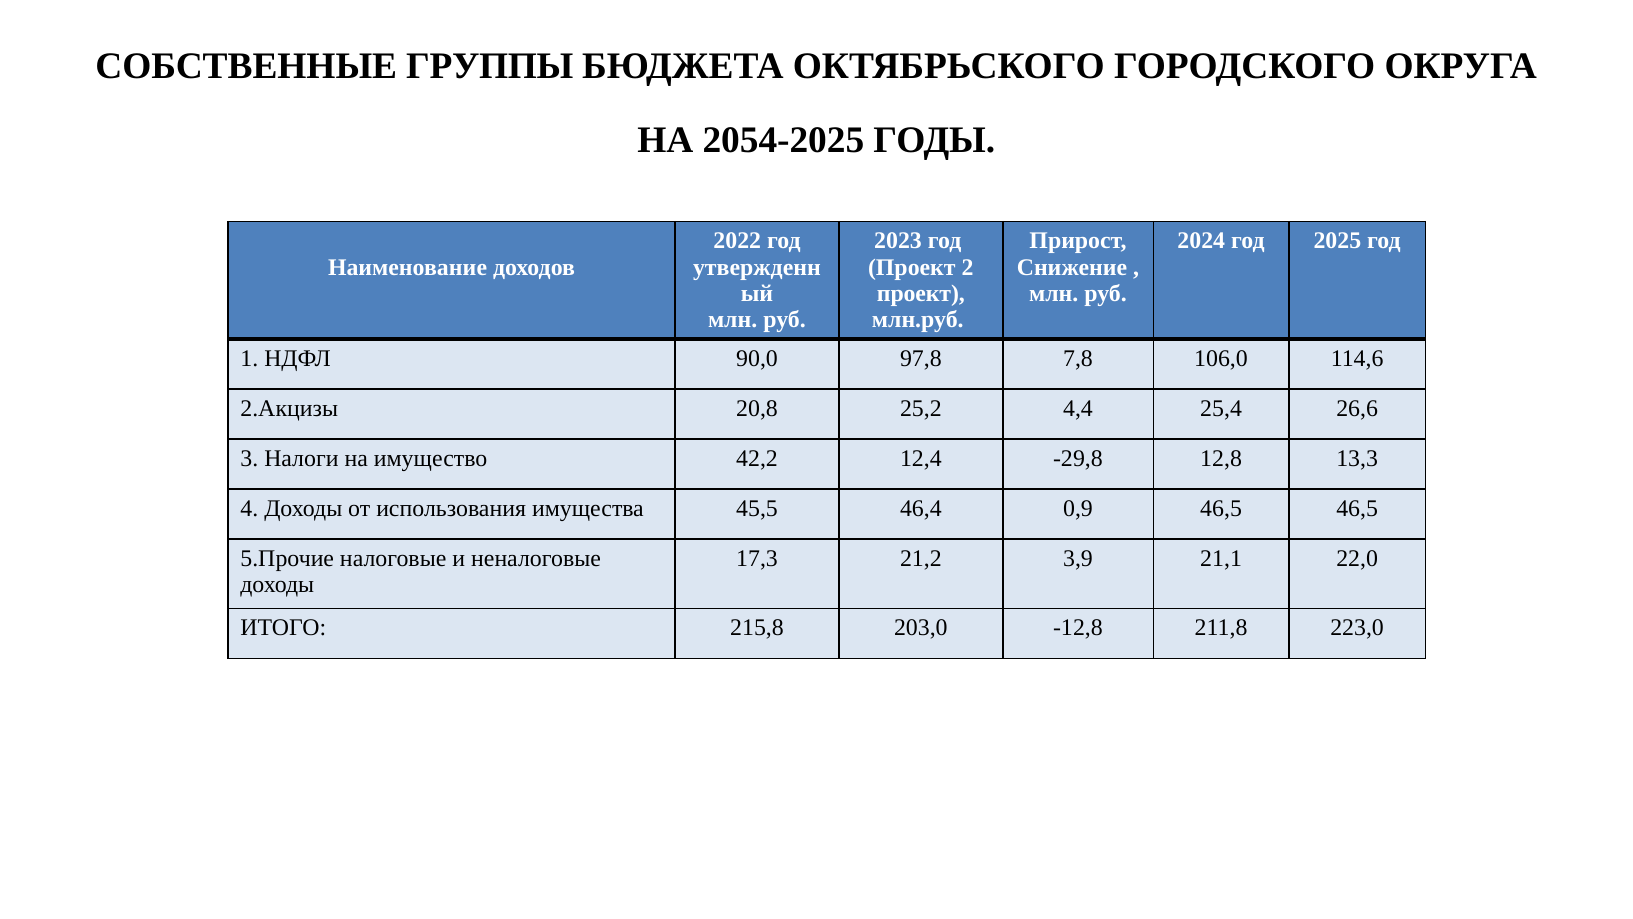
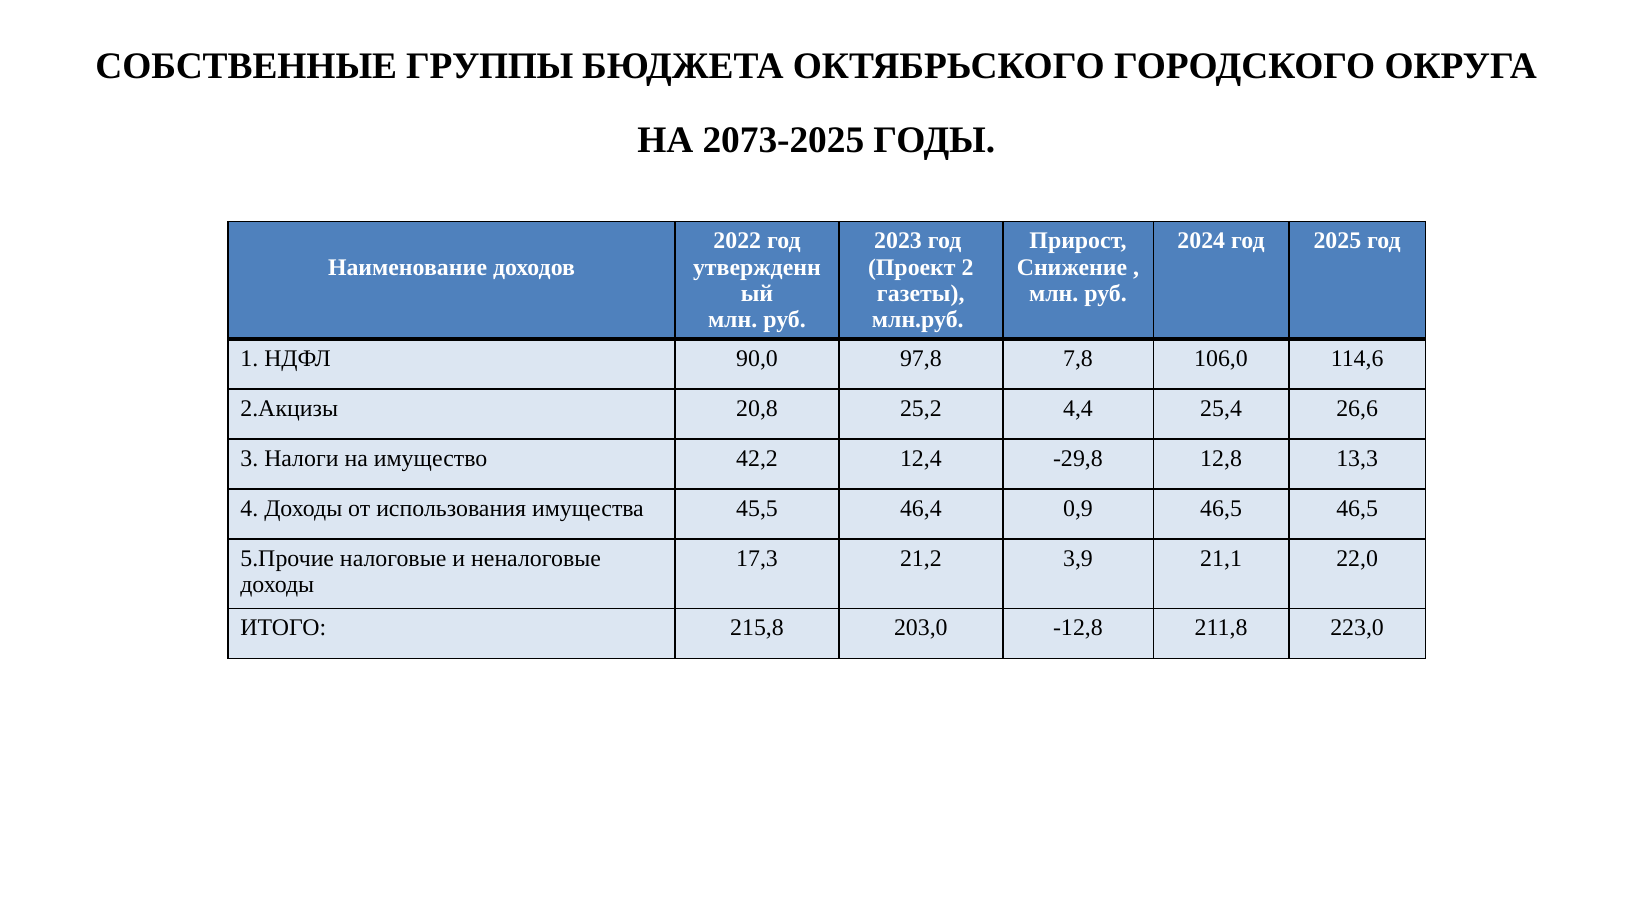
2054-2025: 2054-2025 -> 2073-2025
проект at (921, 293): проект -> газеты
